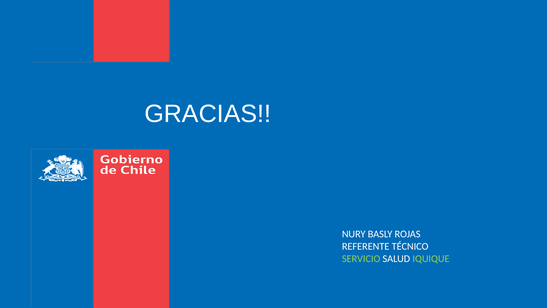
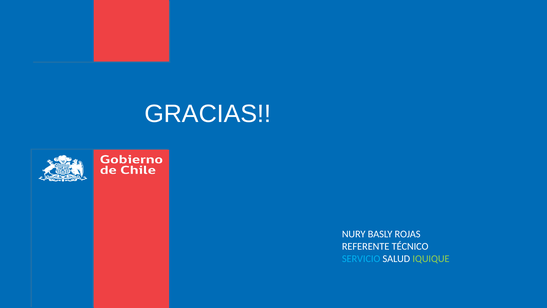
SERVICIO colour: light green -> light blue
